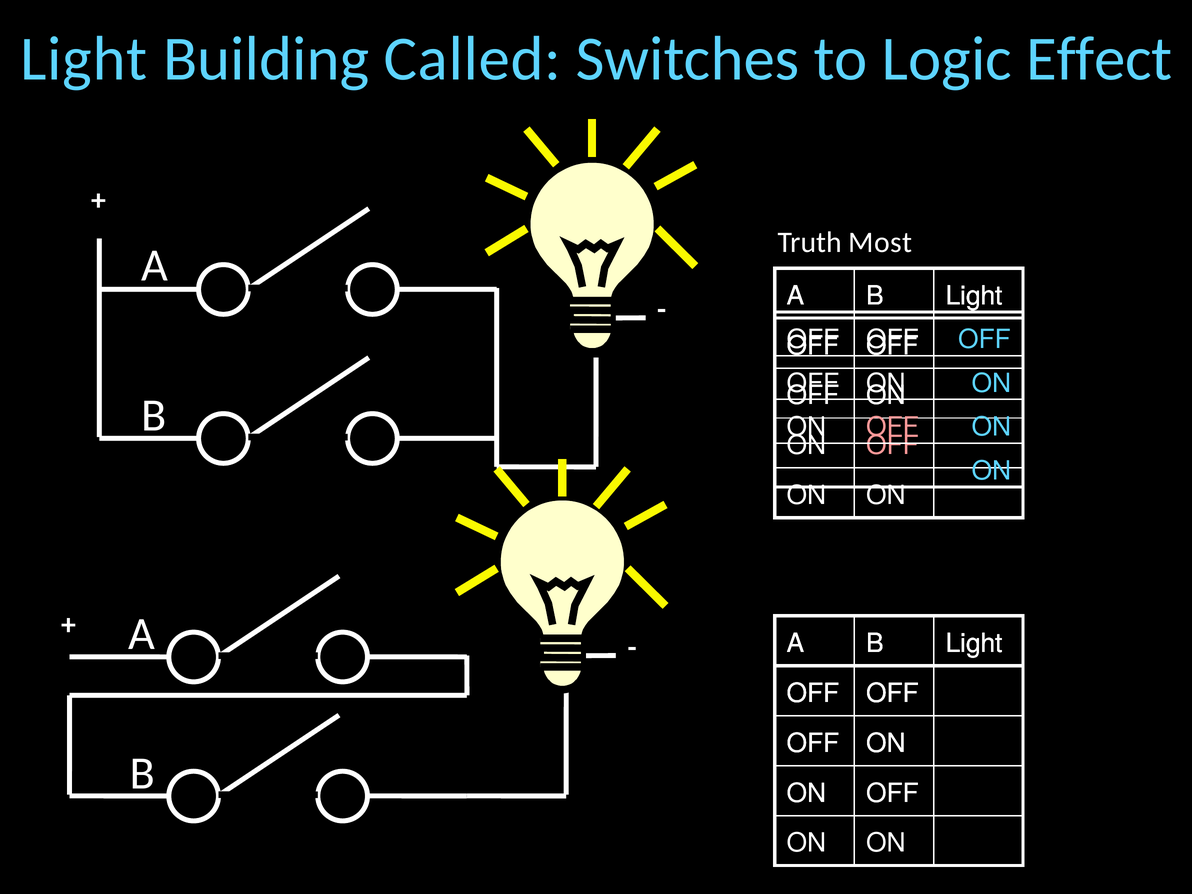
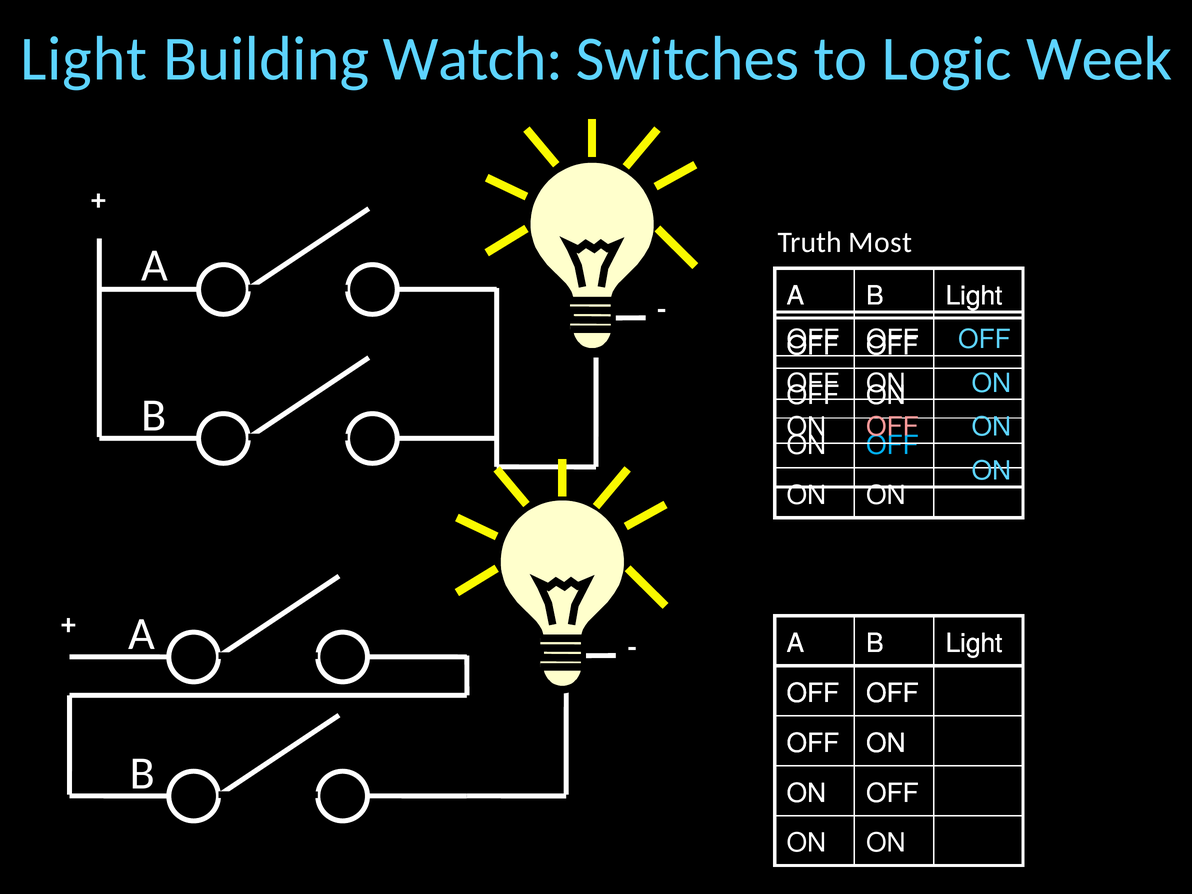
Called: Called -> Watch
Effect: Effect -> Week
OFF at (893, 446) colour: pink -> light blue
